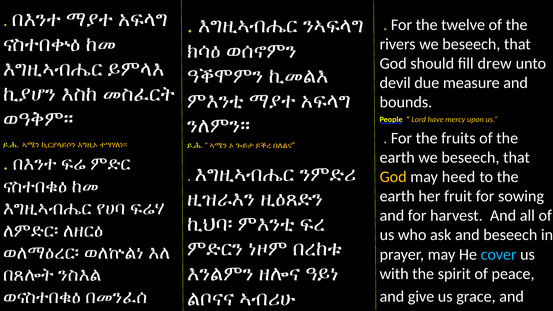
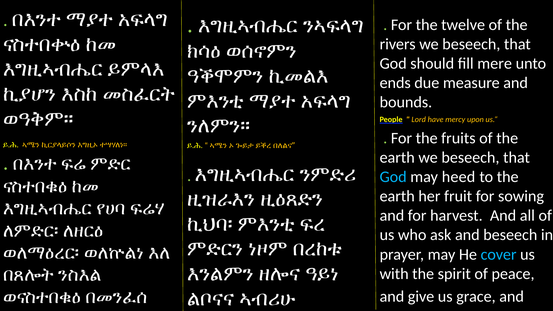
drew: drew -> mere
devil: devil -> ends
God at (393, 177) colour: yellow -> light blue
